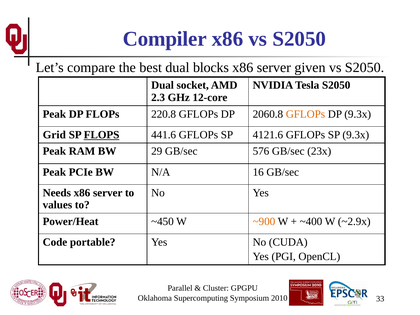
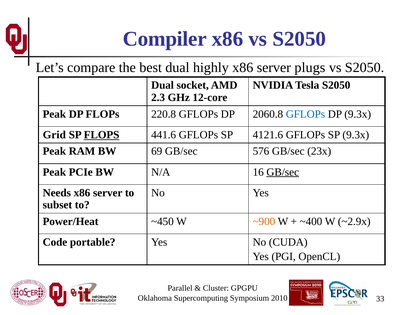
blocks: blocks -> highly
given: given -> plugs
GFLOPs at (305, 114) colour: orange -> blue
29: 29 -> 69
GB/sec at (283, 172) underline: none -> present
values: values -> subset
